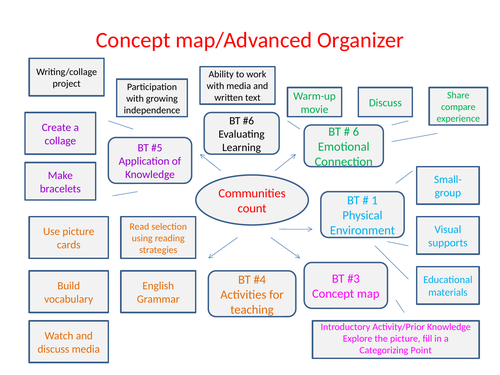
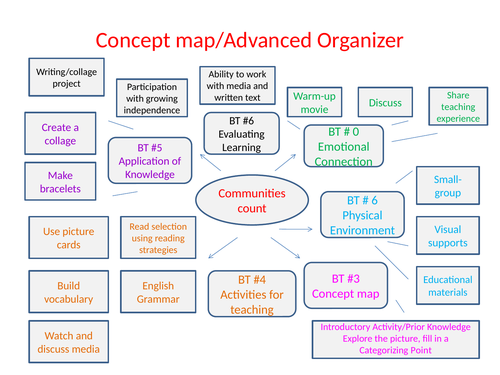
compare at (458, 107): compare -> teaching
6: 6 -> 0
1: 1 -> 6
